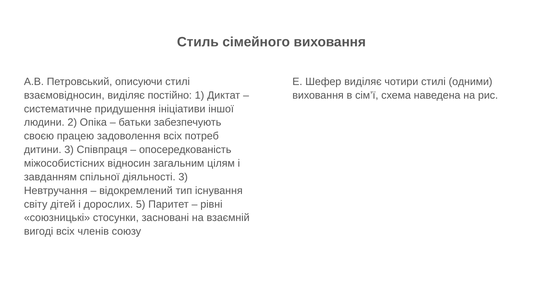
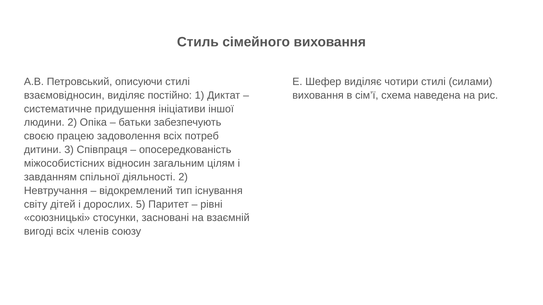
одними: одними -> силами
діяльності 3: 3 -> 2
